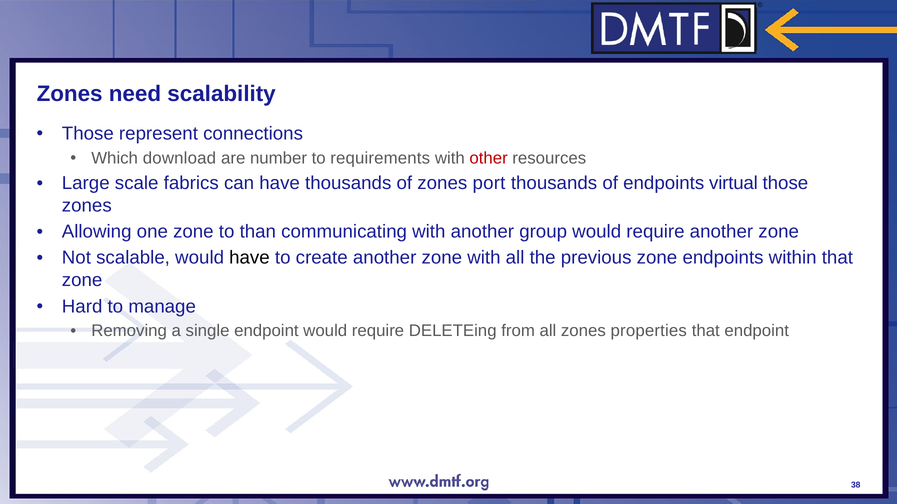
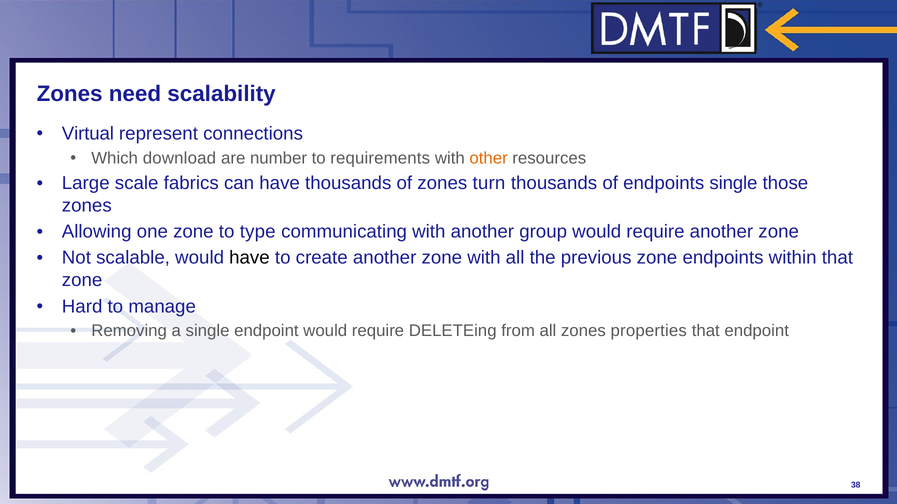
Those at (88, 134): Those -> Virtual
other colour: red -> orange
port: port -> turn
endpoints virtual: virtual -> single
than: than -> type
